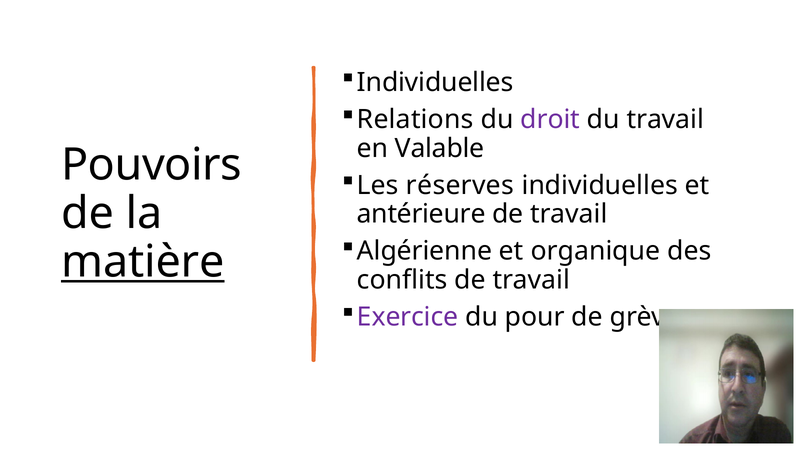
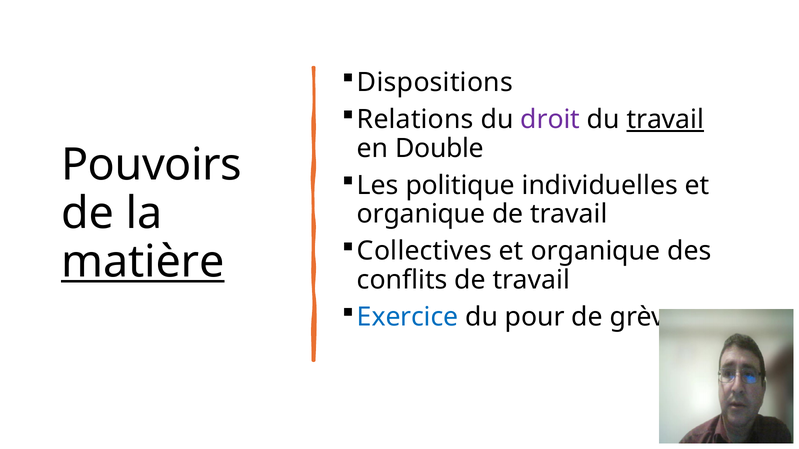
Individuelles at (435, 83): Individuelles -> Dispositions
travail at (665, 120) underline: none -> present
Valable: Valable -> Double
réserves: réserves -> politique
antérieure at (421, 214): antérieure -> organique
Algérienne: Algérienne -> Collectives
Exercice colour: purple -> blue
